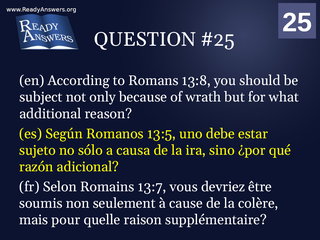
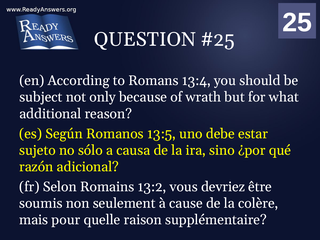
13:8: 13:8 -> 13:4
13:7: 13:7 -> 13:2
